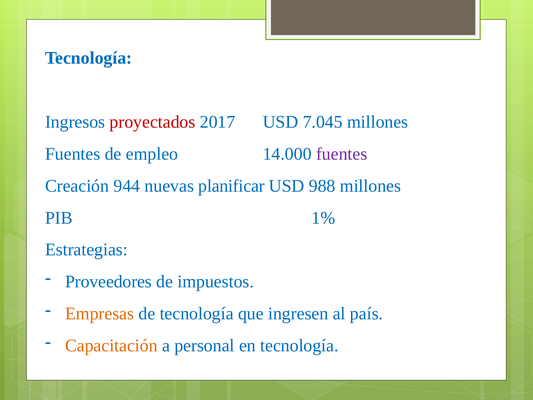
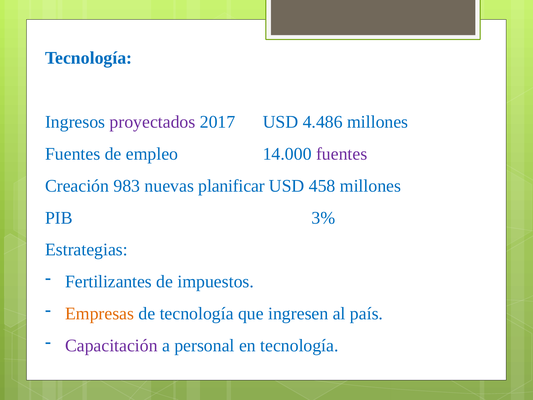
proyectados colour: red -> purple
7.045: 7.045 -> 4.486
944: 944 -> 983
988: 988 -> 458
1%: 1% -> 3%
Proveedores: Proveedores -> Fertilizantes
Capacitación colour: orange -> purple
